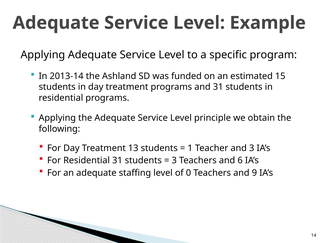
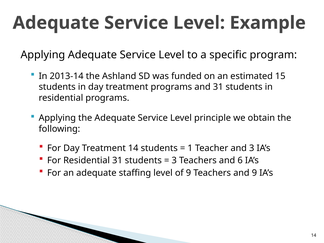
Treatment 13: 13 -> 14
of 0: 0 -> 9
